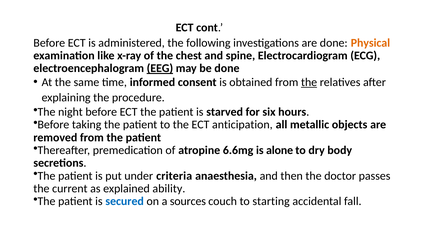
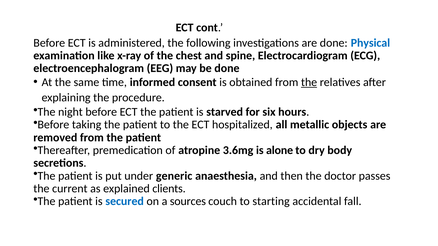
Physical colour: orange -> blue
EEG underline: present -> none
anticipation: anticipation -> hospitalized
6.6mg: 6.6mg -> 3.6mg
criteria: criteria -> generic
ability: ability -> clients
